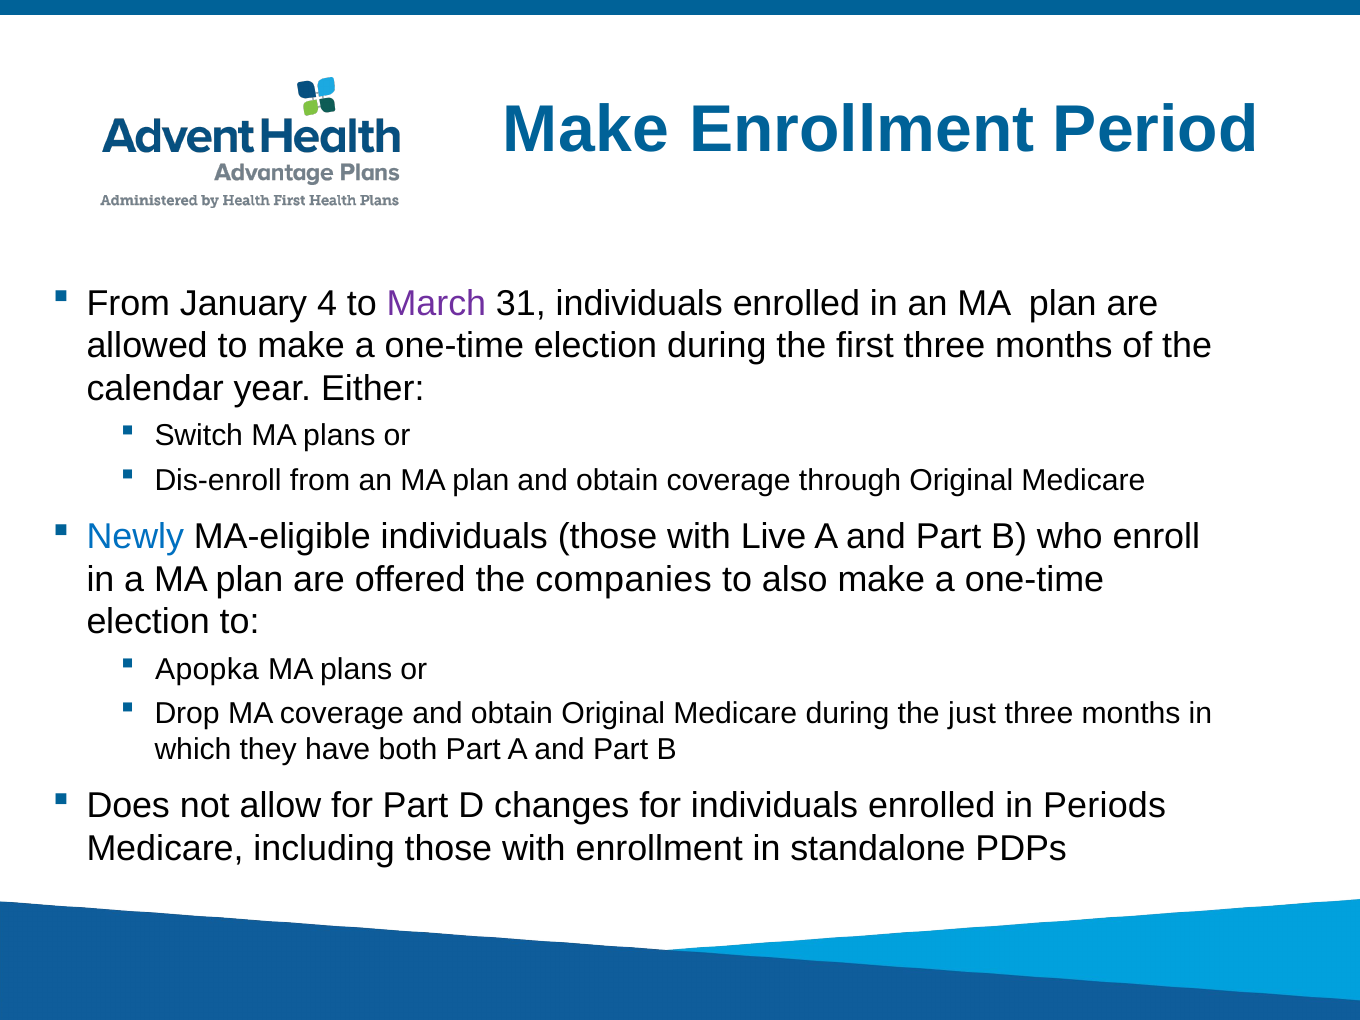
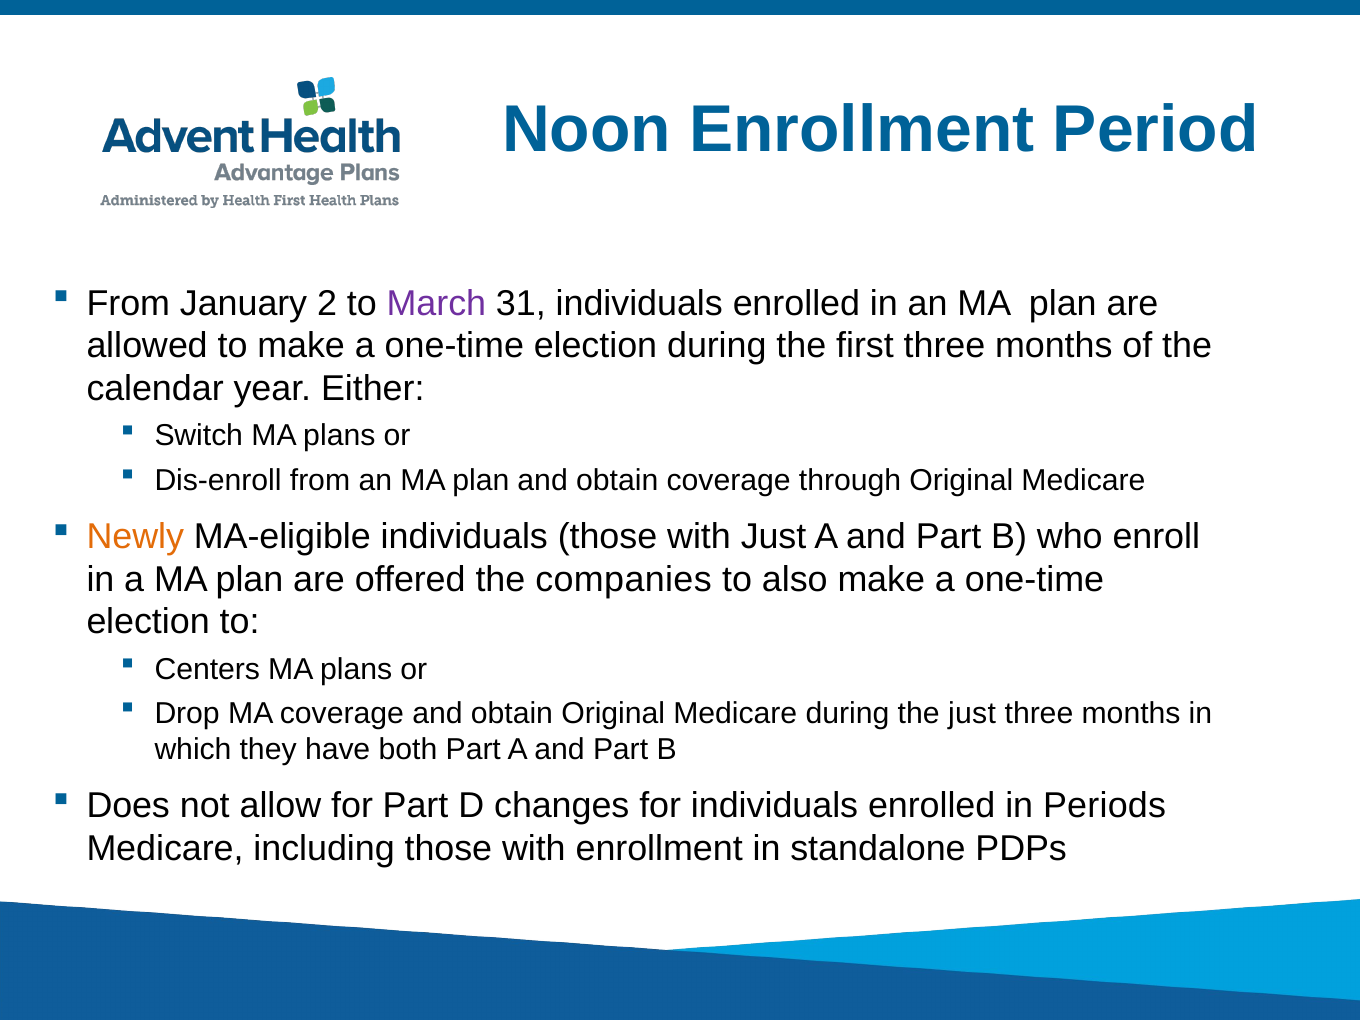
Make at (586, 130): Make -> Noon
4: 4 -> 2
Newly colour: blue -> orange
with Live: Live -> Just
Apopka: Apopka -> Centers
